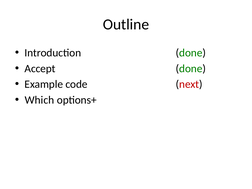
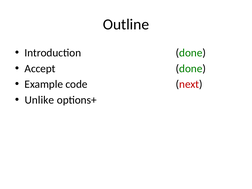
Which: Which -> Unlike
